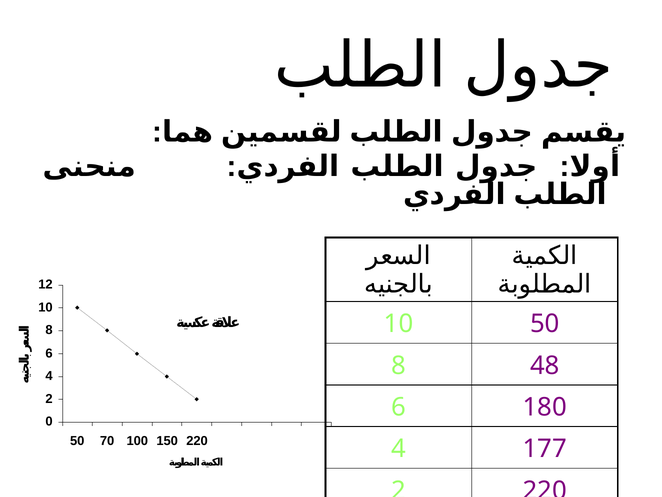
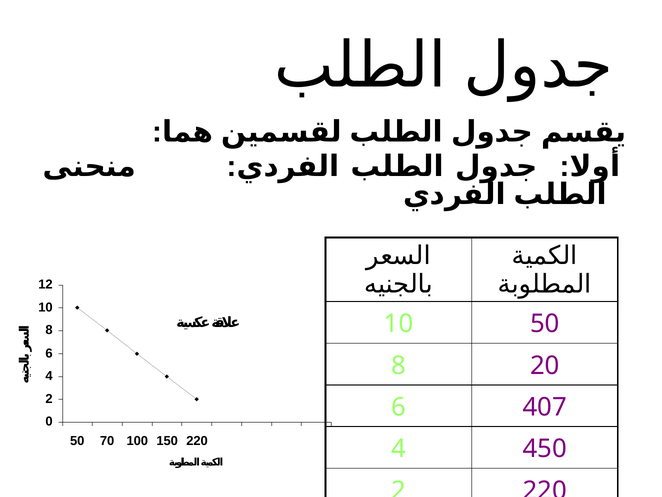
48: 48 -> 20
180: 180 -> 407
177: 177 -> 450
